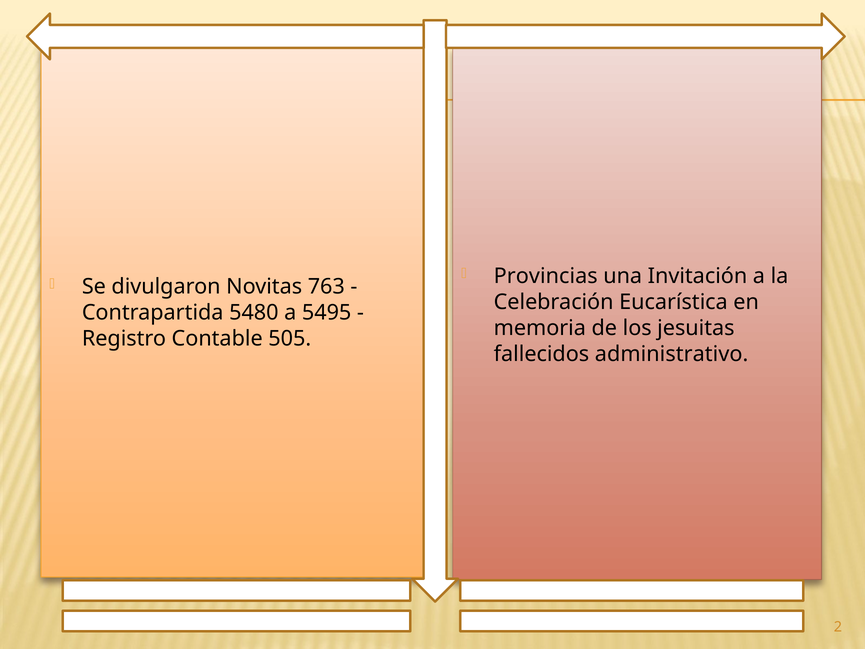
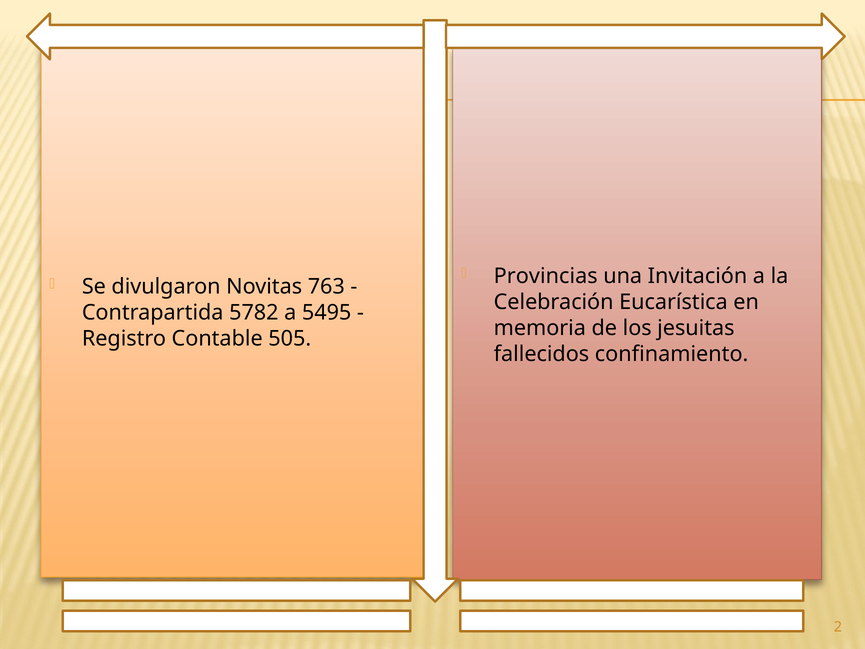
5480: 5480 -> 5782
administrativo: administrativo -> confinamiento
